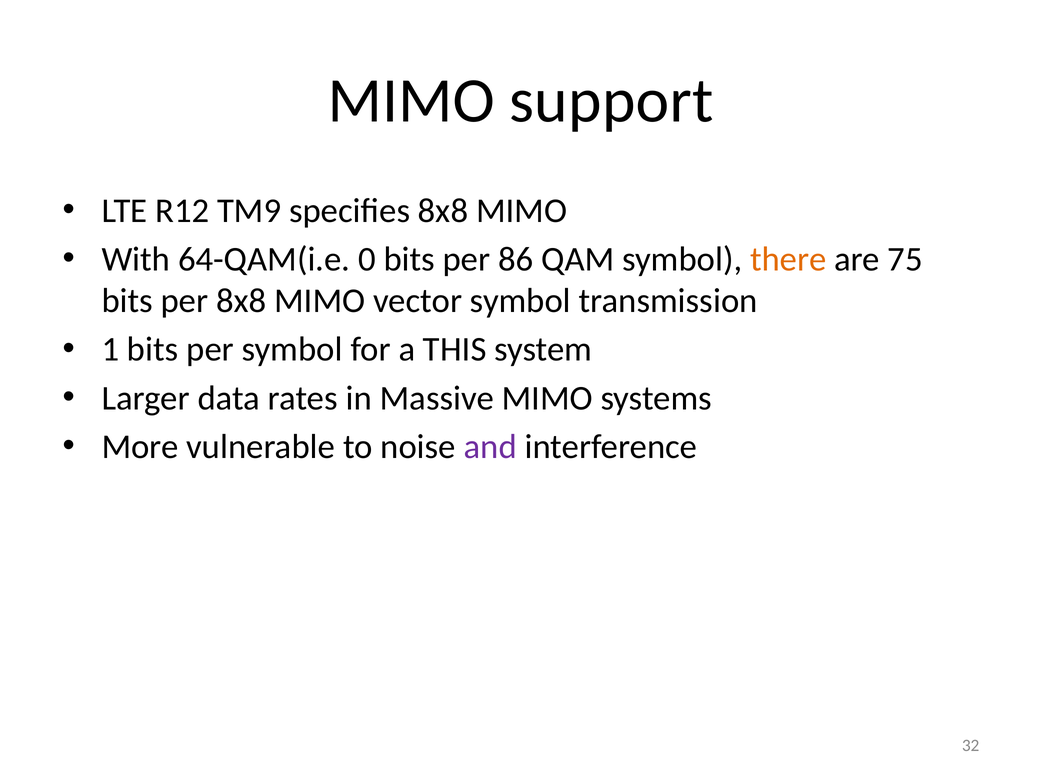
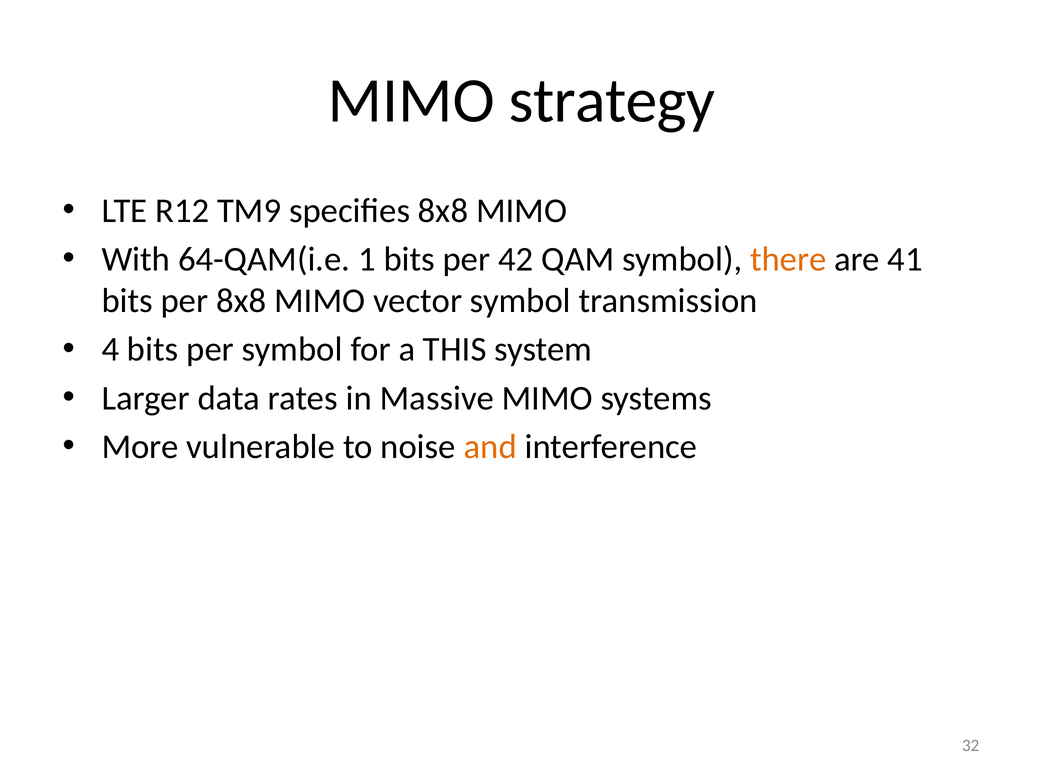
support: support -> strategy
0: 0 -> 1
86: 86 -> 42
75: 75 -> 41
1: 1 -> 4
and colour: purple -> orange
